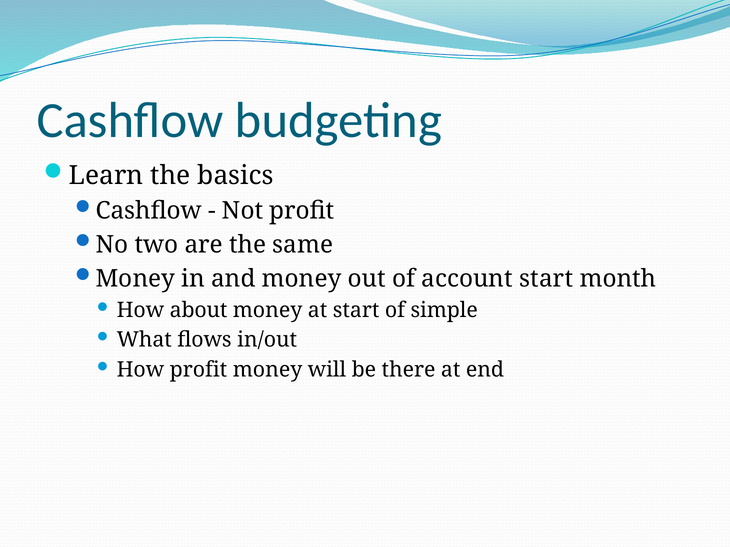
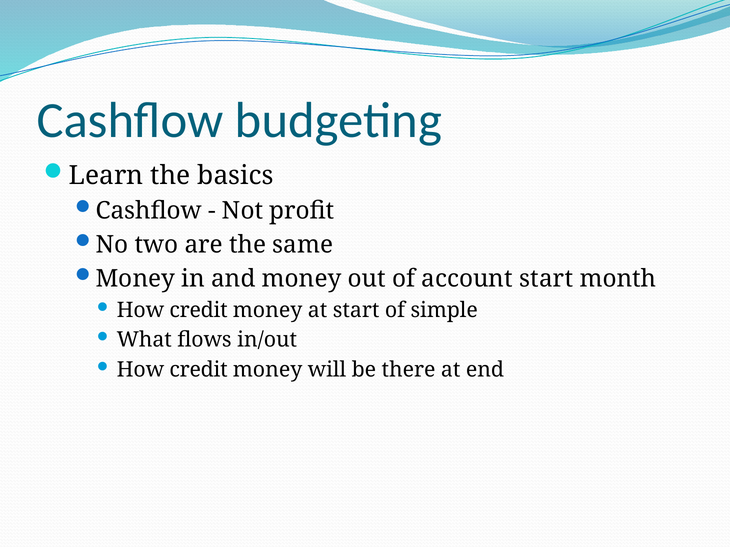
about at (199, 310): about -> credit
profit at (198, 370): profit -> credit
